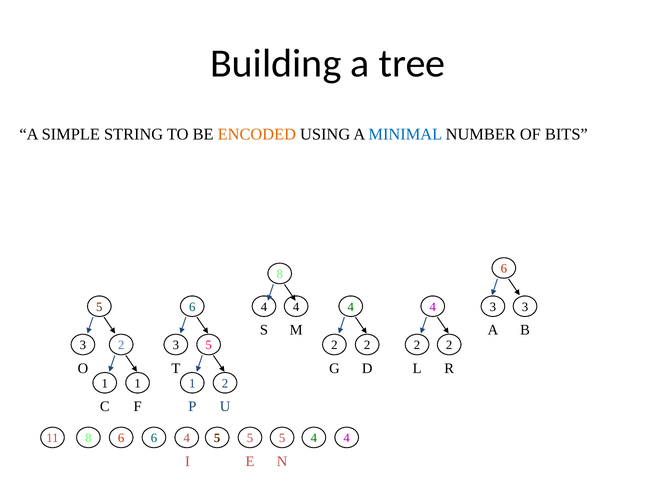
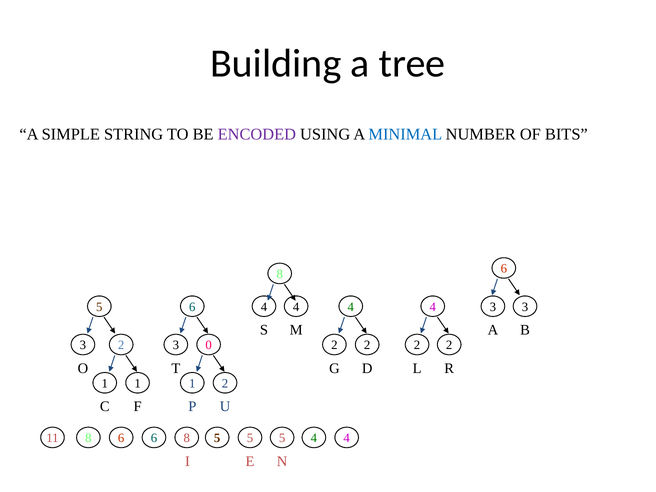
ENCODED colour: orange -> purple
2 5: 5 -> 0
11 4: 4 -> 8
